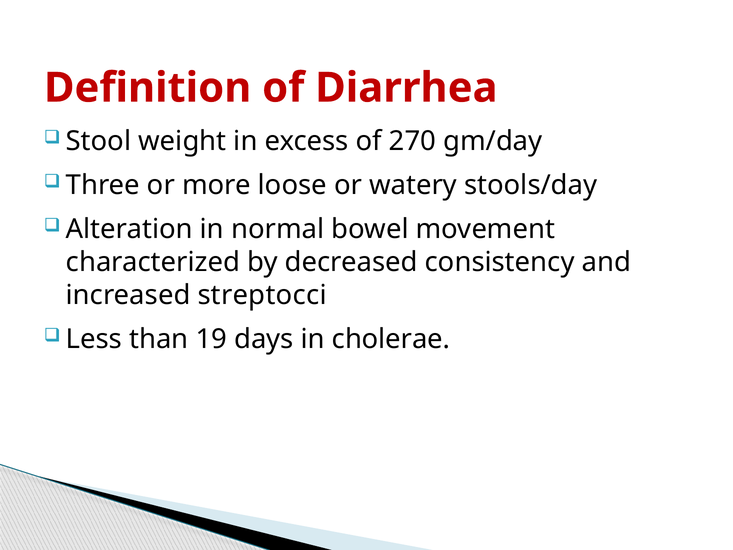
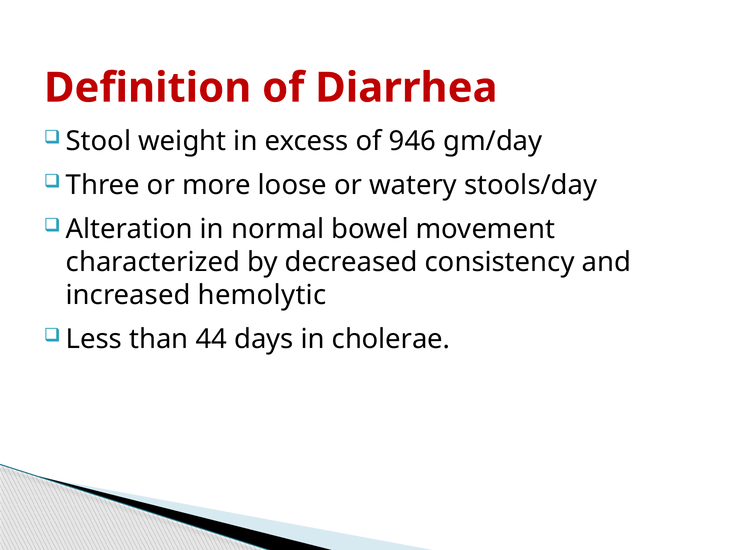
270: 270 -> 946
streptocci: streptocci -> hemolytic
19: 19 -> 44
